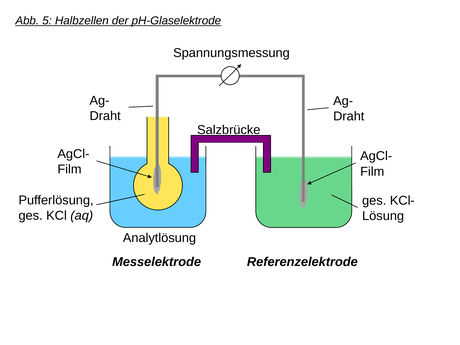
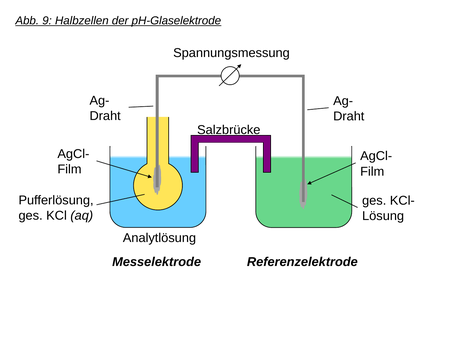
5: 5 -> 9
